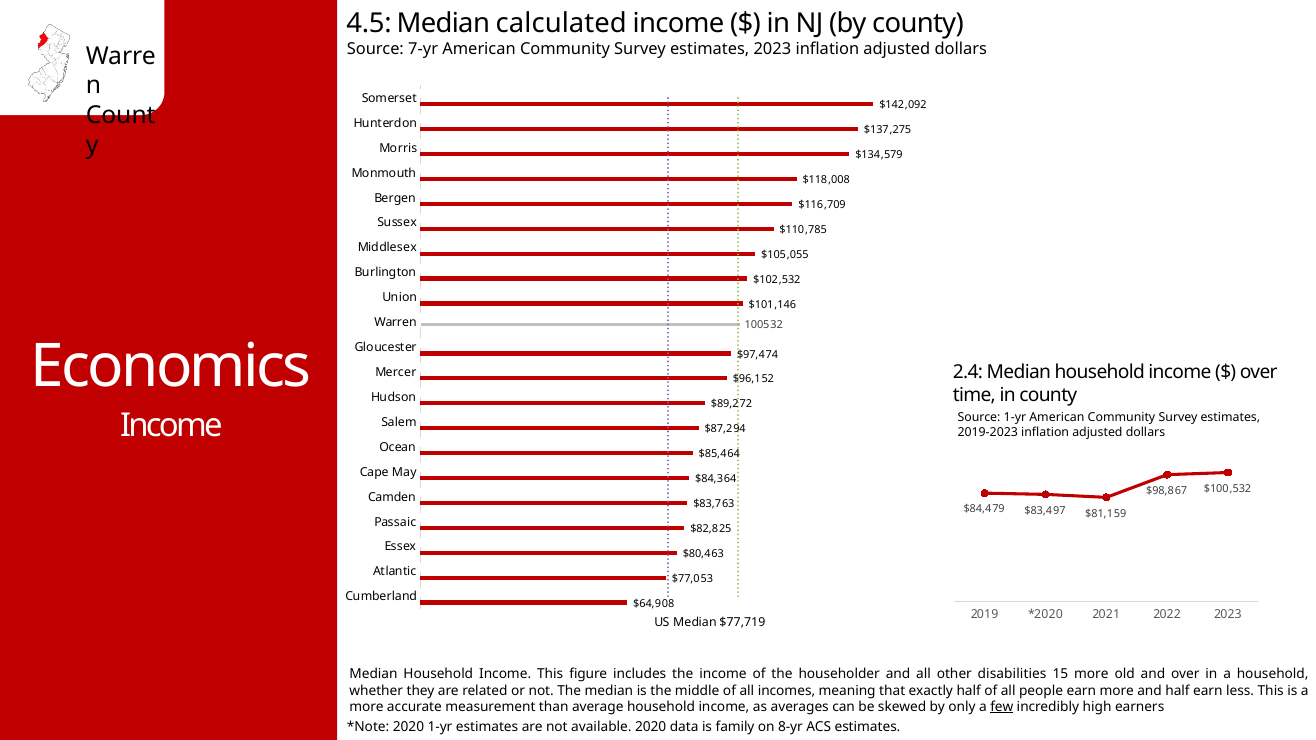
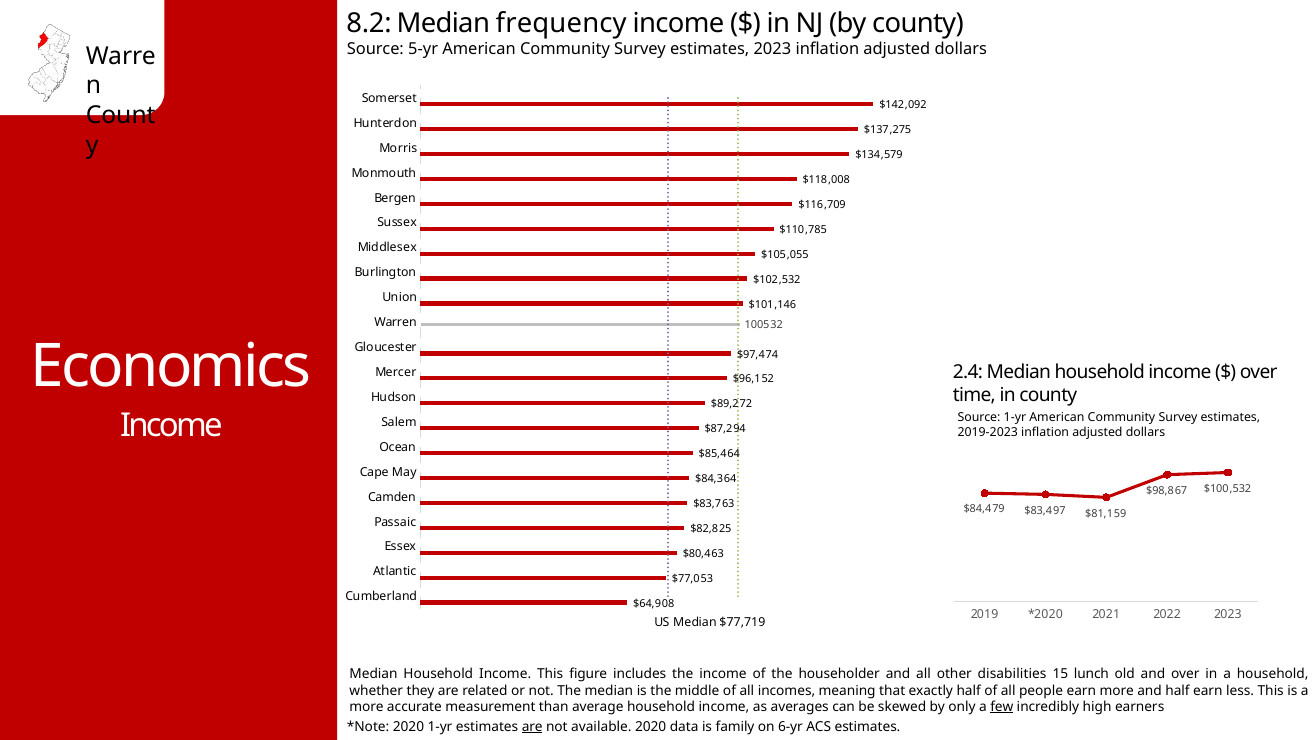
4.5: 4.5 -> 8.2
calculated: calculated -> frequency
7-yr: 7-yr -> 5-yr
15 more: more -> lunch
are at (532, 727) underline: none -> present
8-yr: 8-yr -> 6-yr
